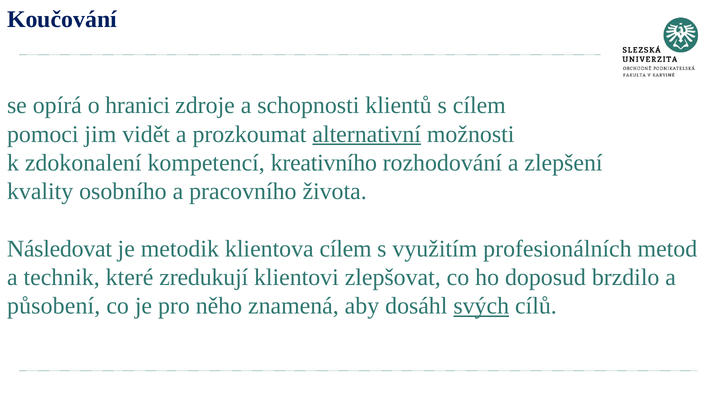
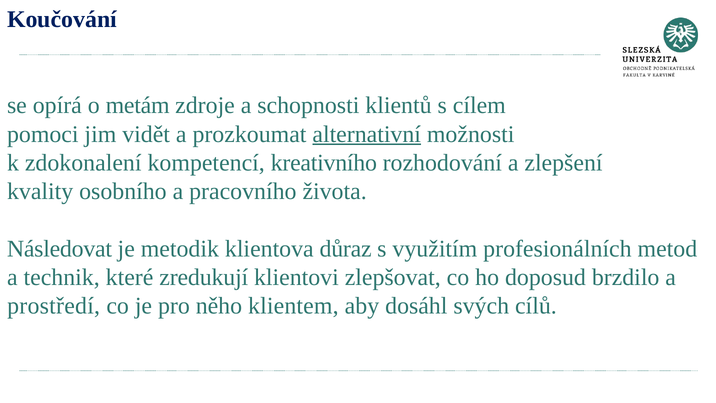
hranici: hranici -> metám
klientova cílem: cílem -> důraz
působení: působení -> prostředí
znamená: znamená -> klientem
svých underline: present -> none
